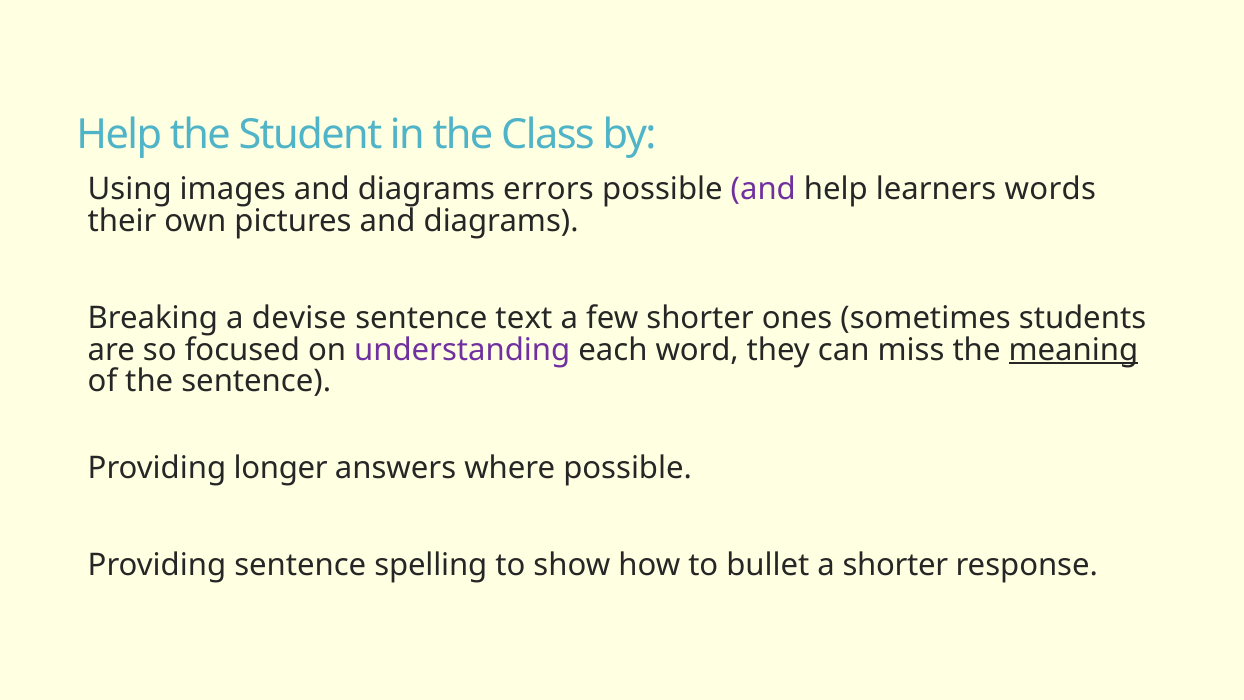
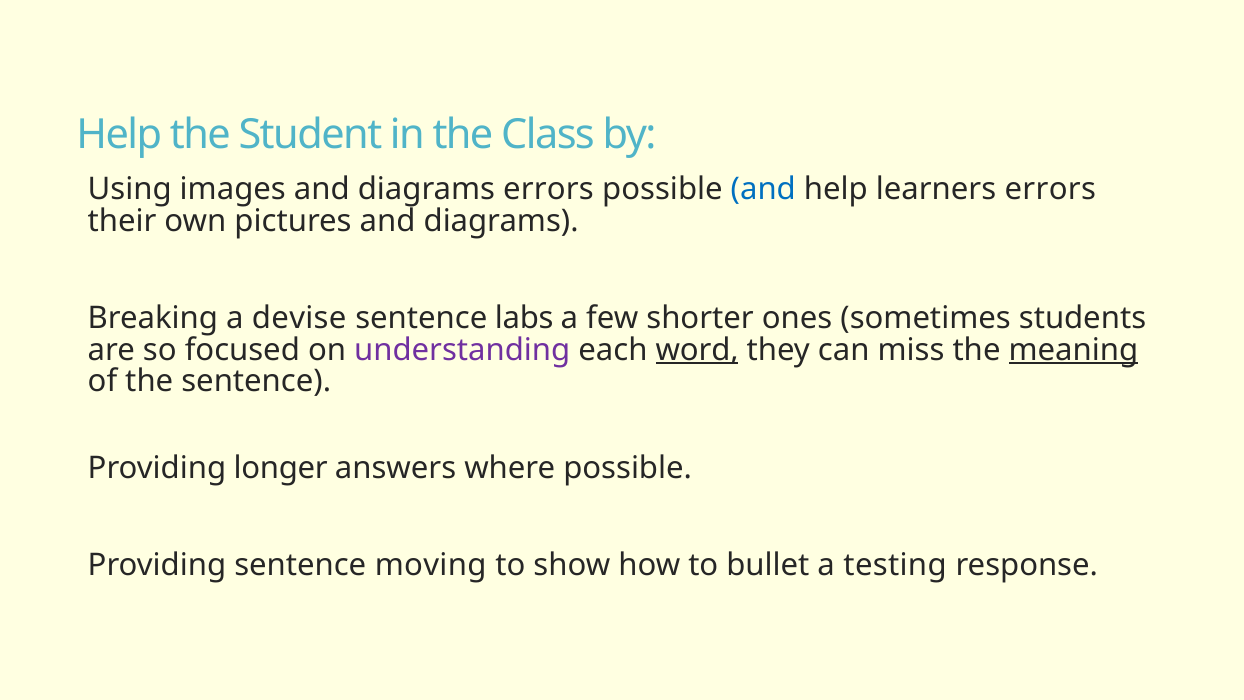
and at (763, 189) colour: purple -> blue
learners words: words -> errors
text: text -> labs
word underline: none -> present
spelling: spelling -> moving
a shorter: shorter -> testing
